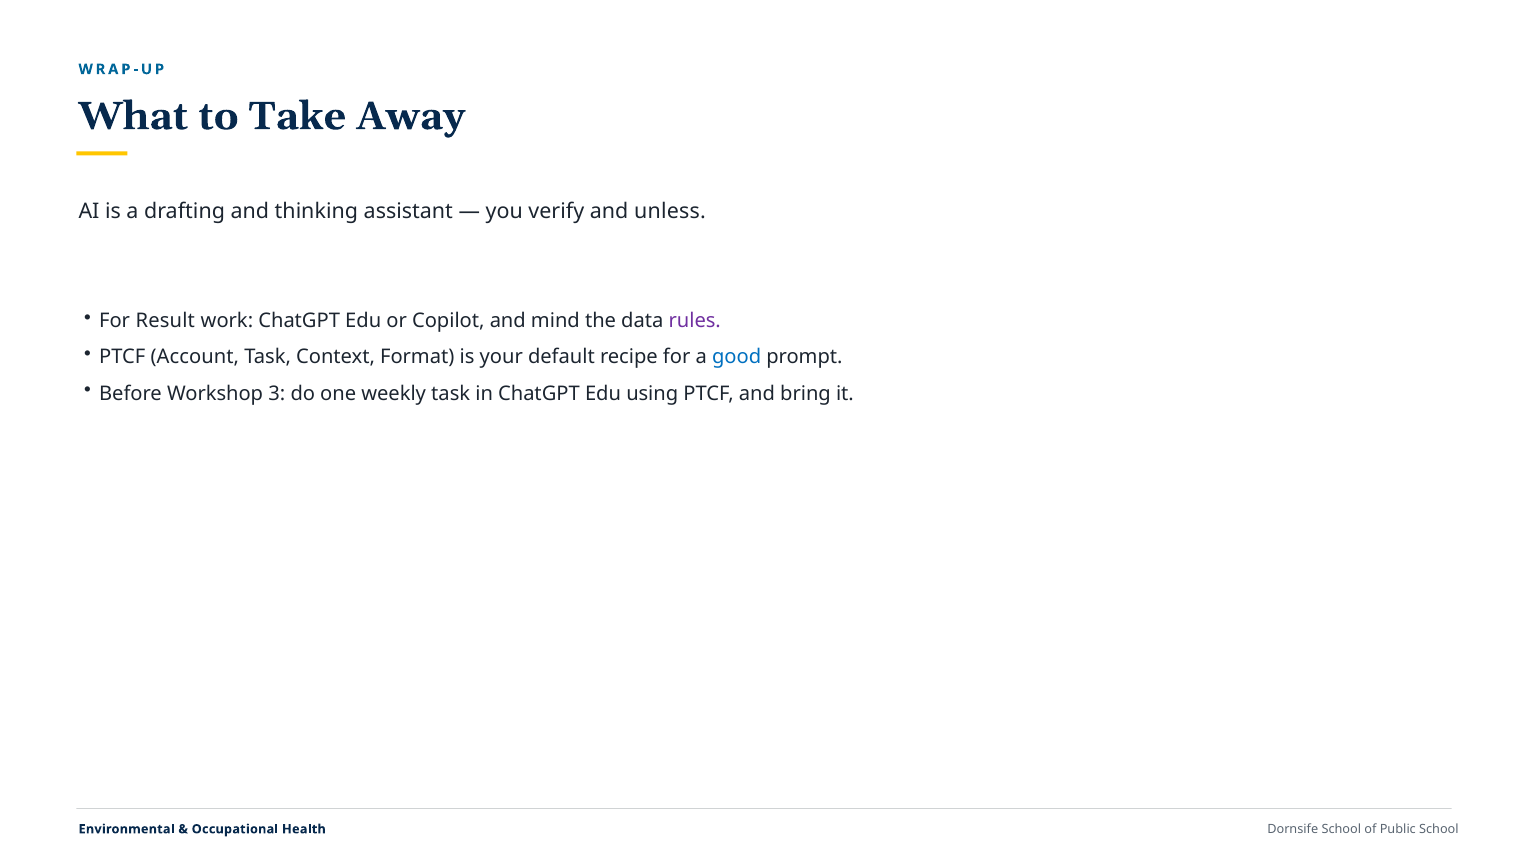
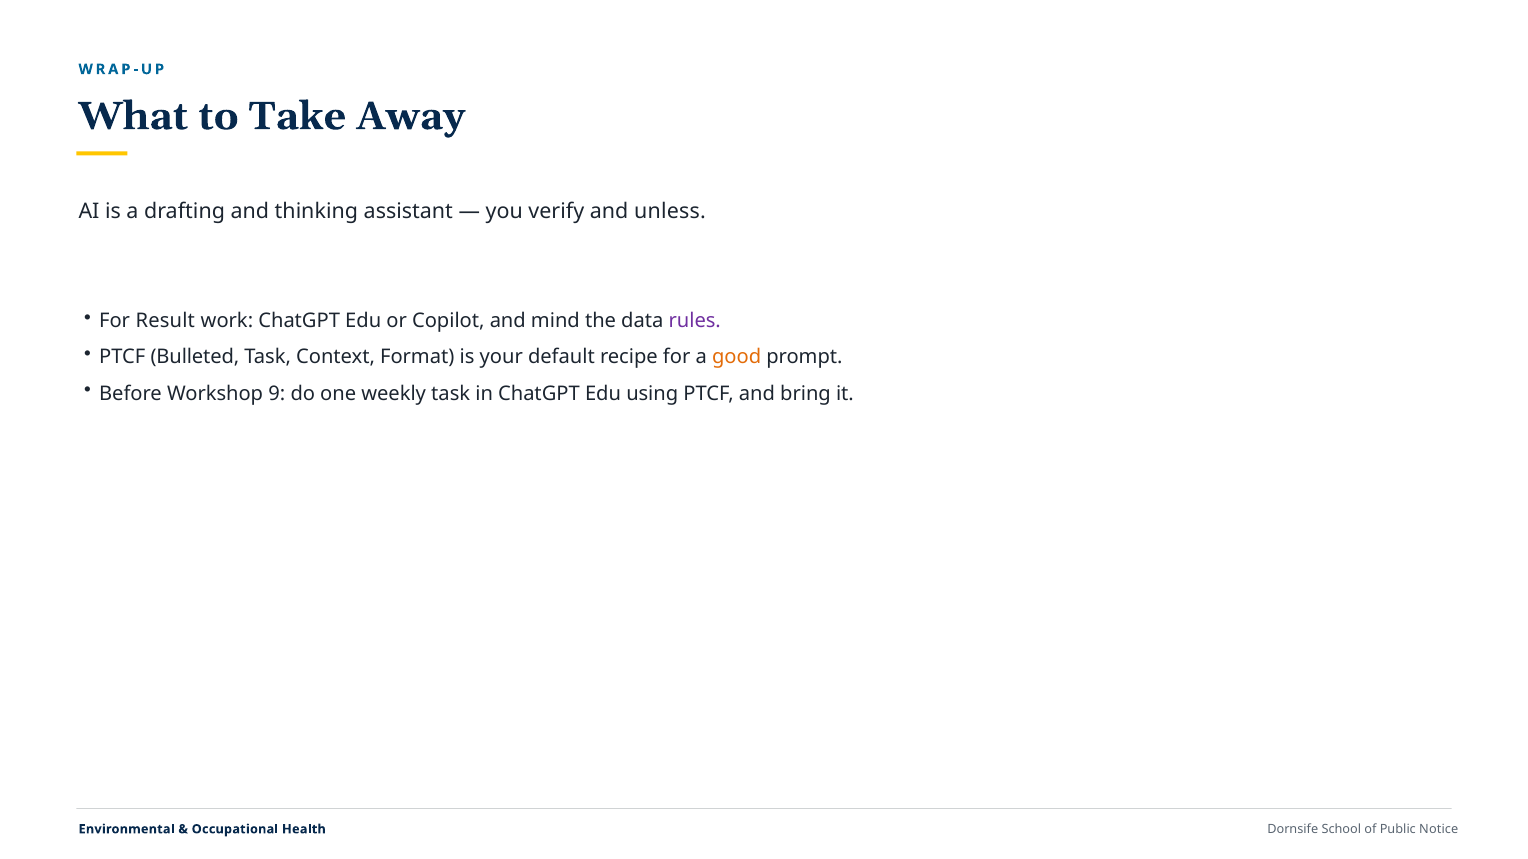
Account: Account -> Bulleted
good colour: blue -> orange
3: 3 -> 9
Public School: School -> Notice
